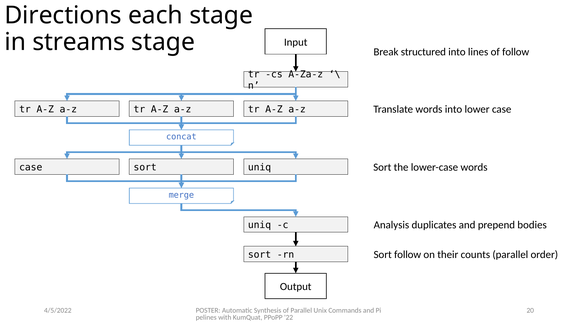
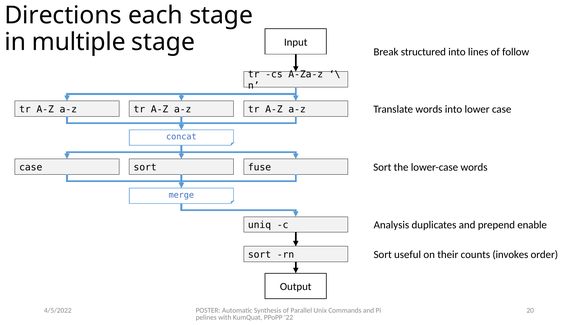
streams: streams -> multiple
uniq at (260, 167): uniq -> fuse
bodies: bodies -> enable
Sort follow: follow -> useful
counts parallel: parallel -> invokes
